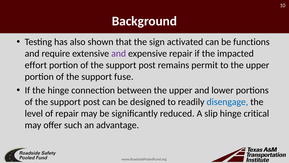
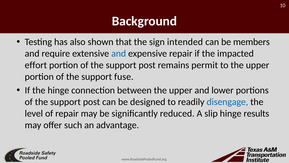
activated: activated -> intended
functions: functions -> members
and at (119, 53) colour: purple -> blue
critical: critical -> results
